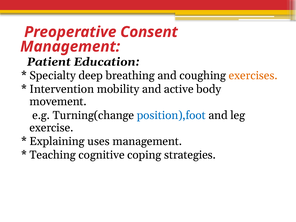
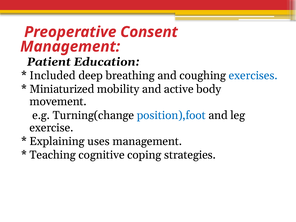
Specialty: Specialty -> Included
exercises colour: orange -> blue
Intervention: Intervention -> Miniaturized
